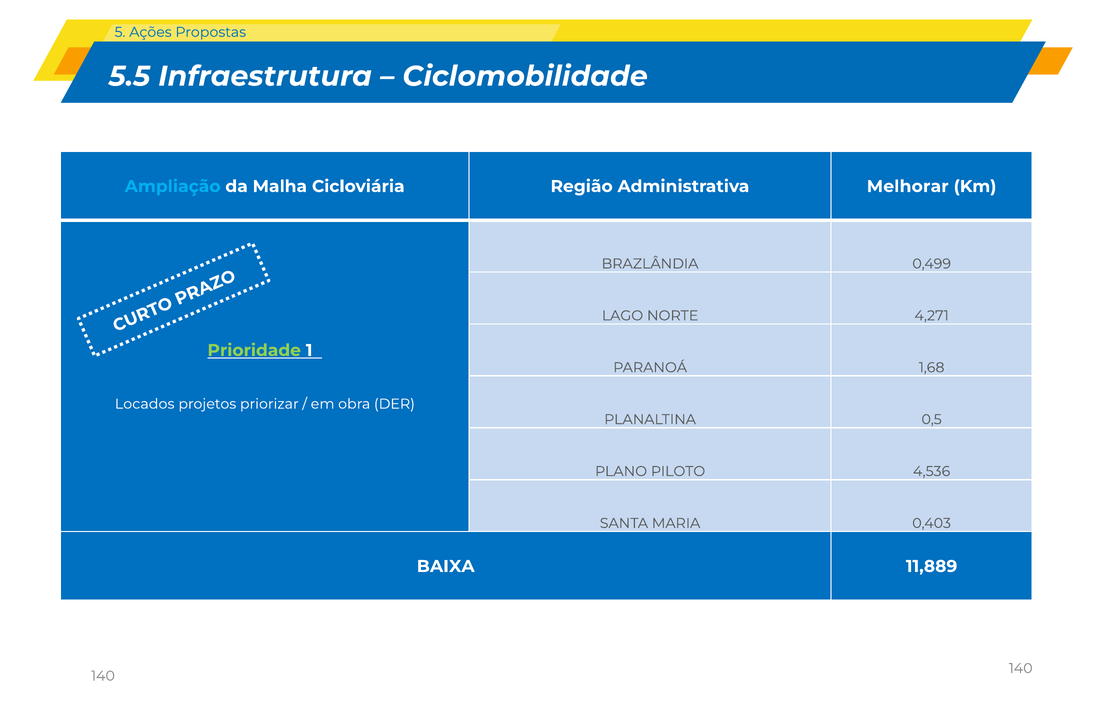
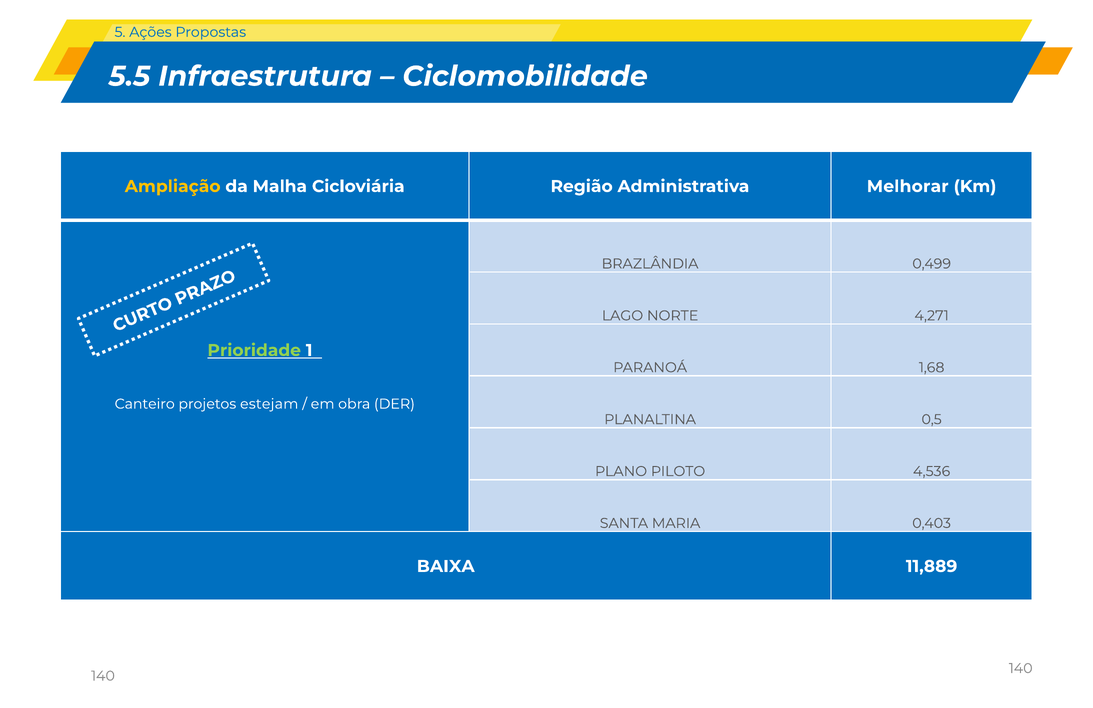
Ampliação colour: light blue -> yellow
Locados: Locados -> Canteiro
priorizar: priorizar -> estejam
